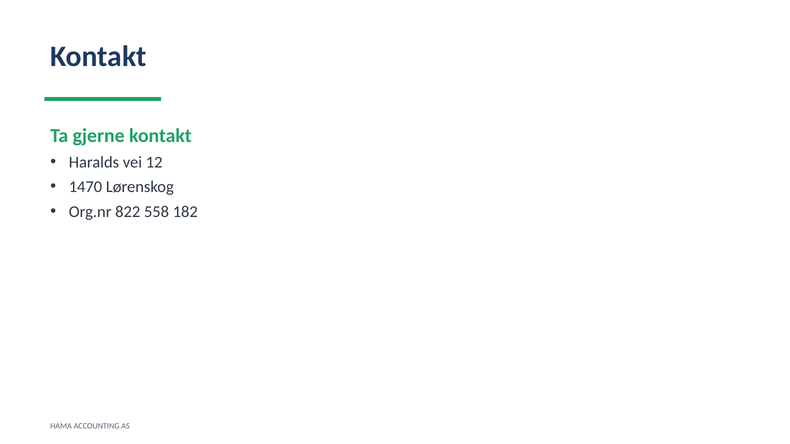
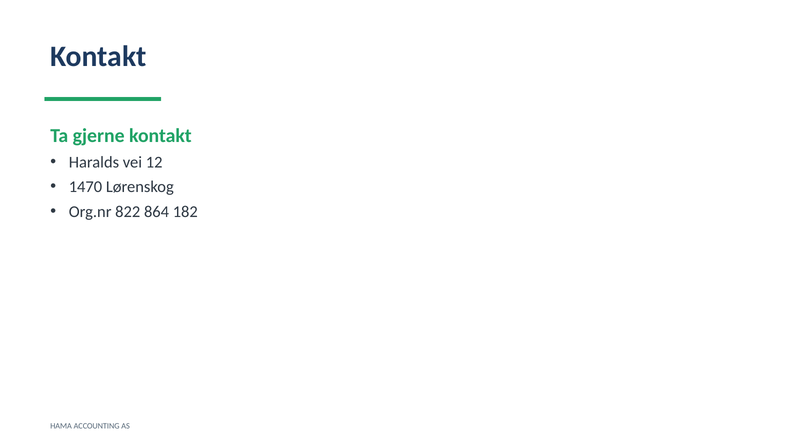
558: 558 -> 864
